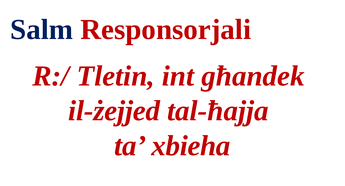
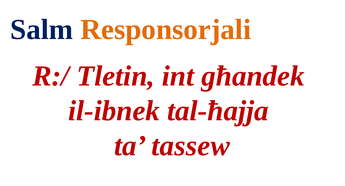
Responsorjali colour: red -> orange
il-żejjed: il-żejjed -> il-ibnek
xbieha: xbieha -> tassew
